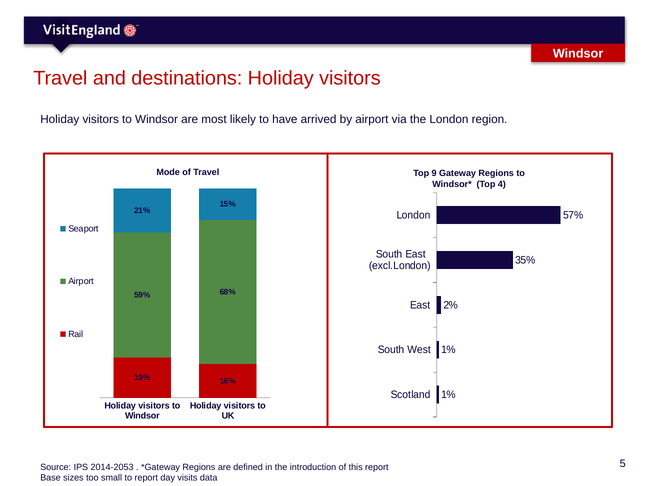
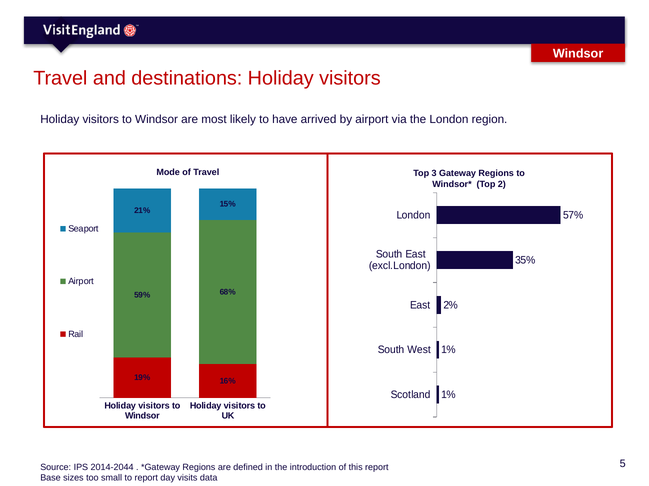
9: 9 -> 3
4: 4 -> 2
2014-2053: 2014-2053 -> 2014-2044
